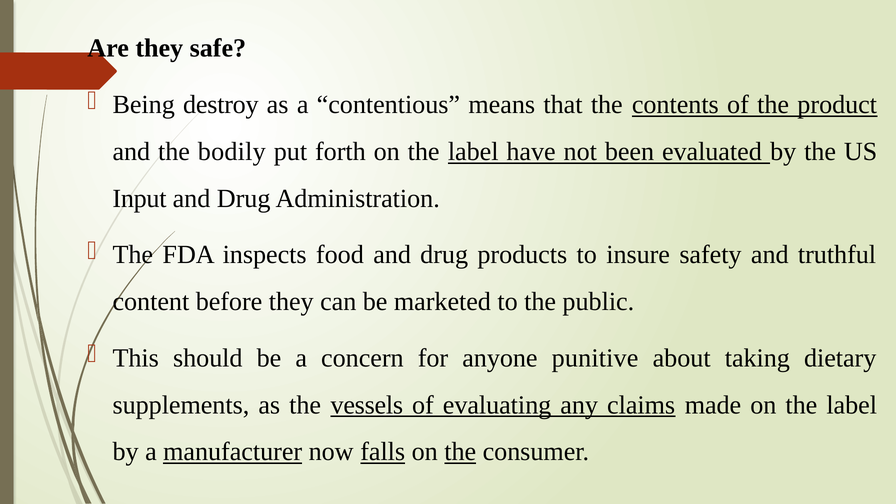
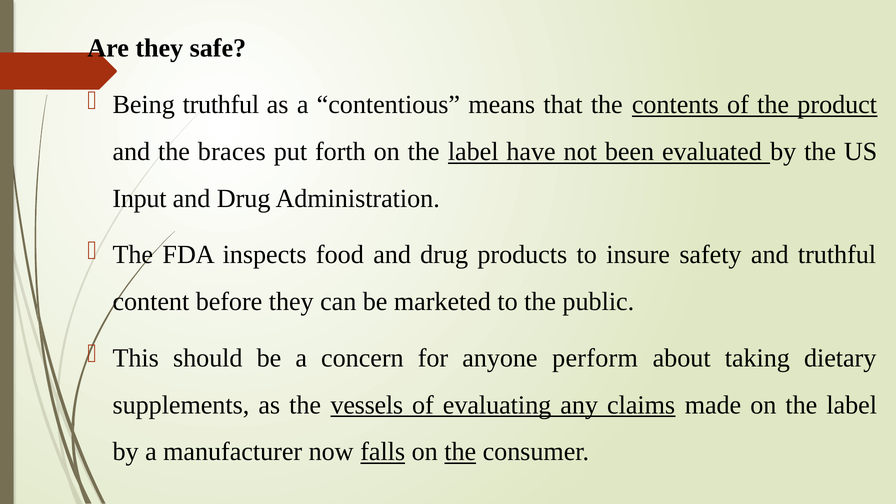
Being destroy: destroy -> truthful
bodily: bodily -> braces
punitive: punitive -> perform
manufacturer underline: present -> none
